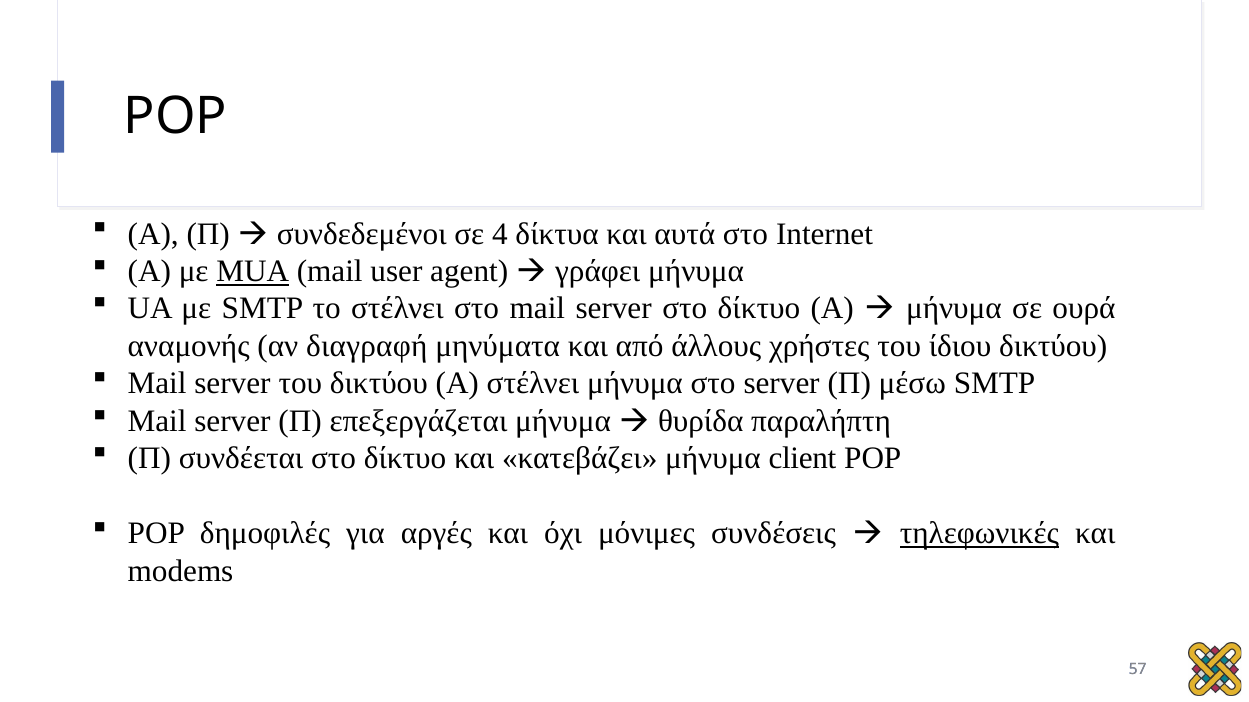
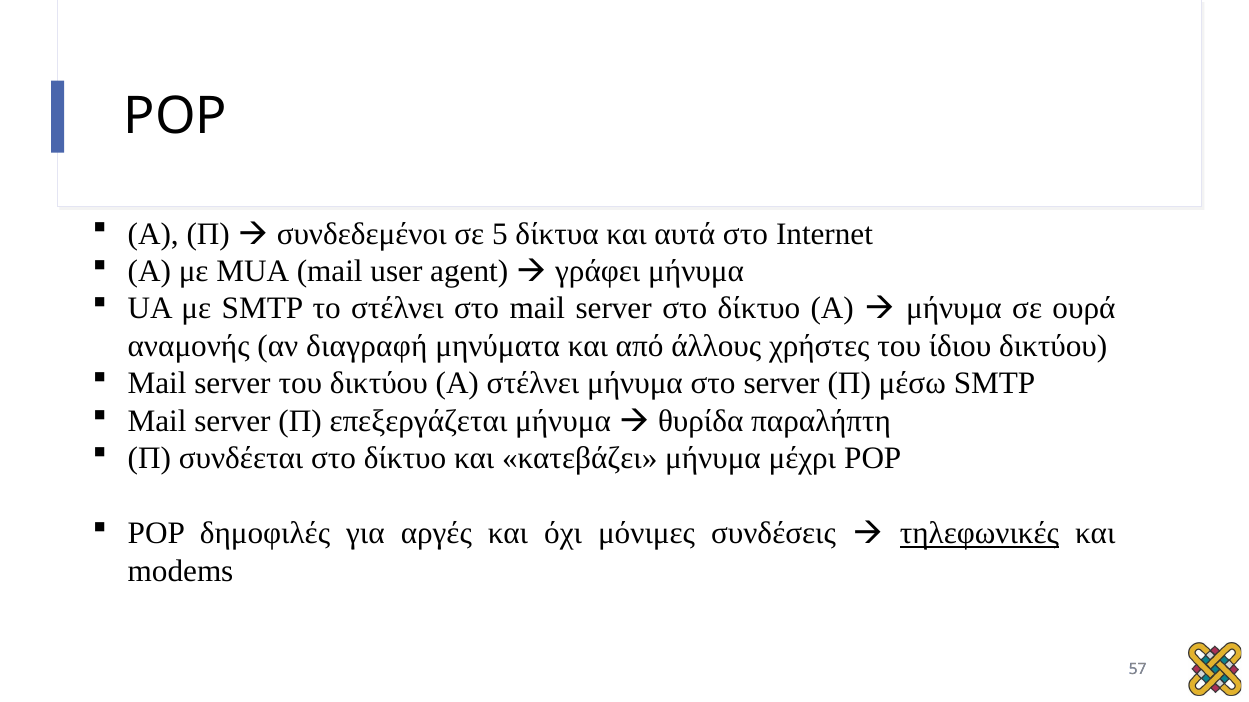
4: 4 -> 5
MUA underline: present -> none
client: client -> μέχρι
